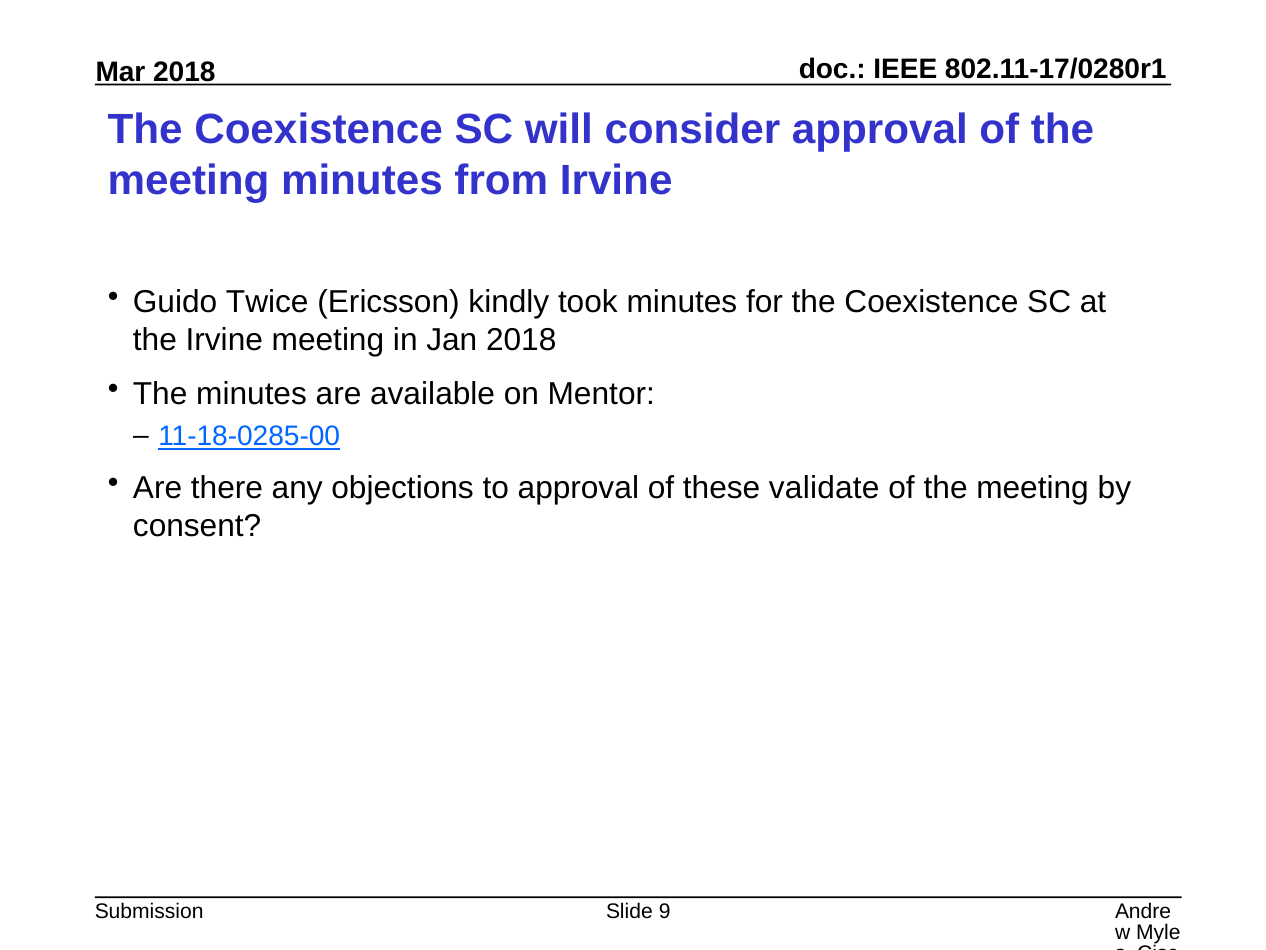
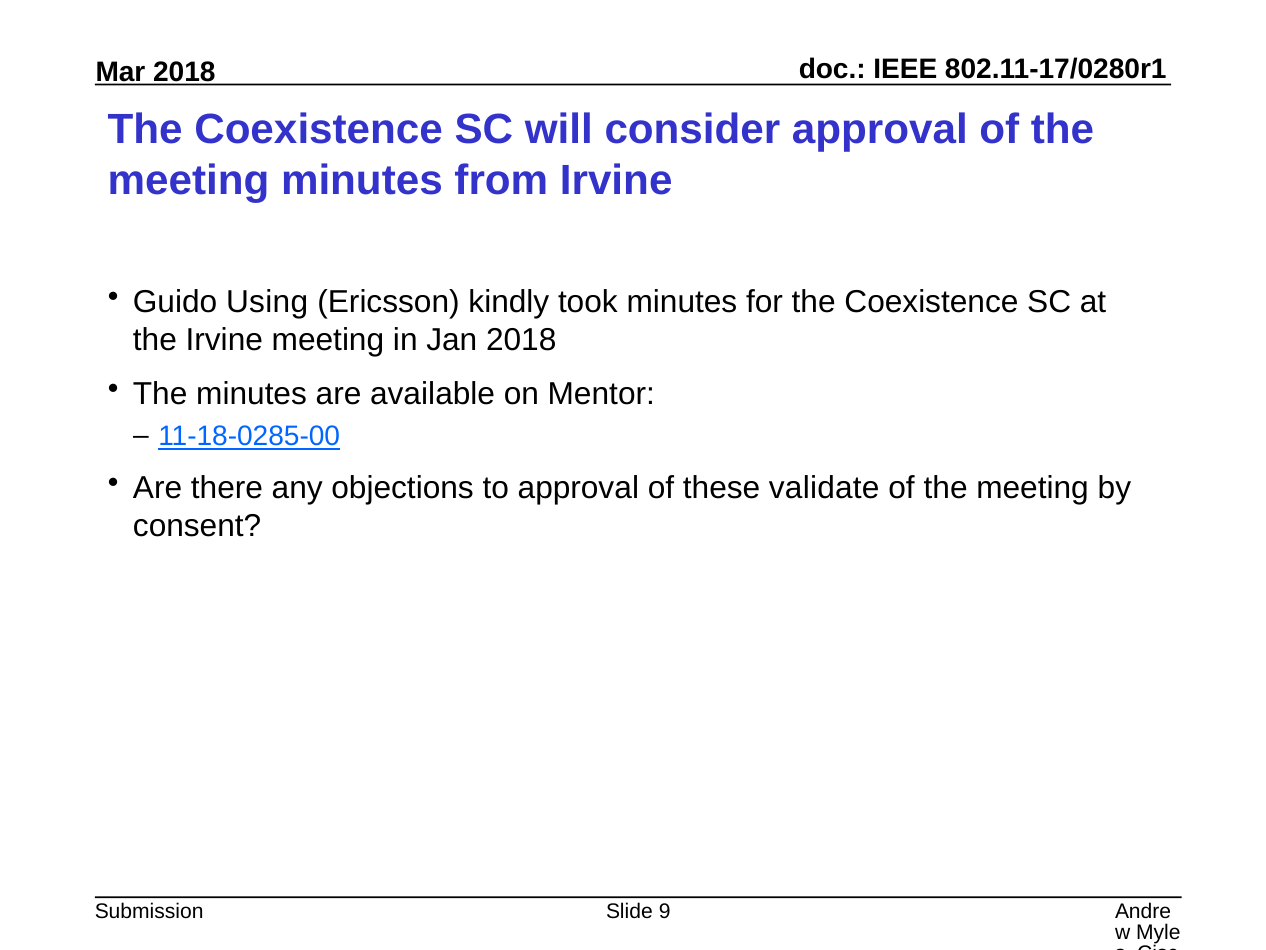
Twice: Twice -> Using
